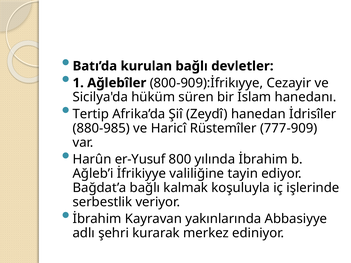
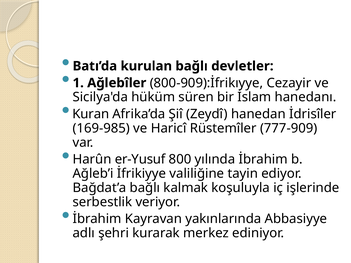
Tertip: Tertip -> Kuran
880-985: 880-985 -> 169-985
